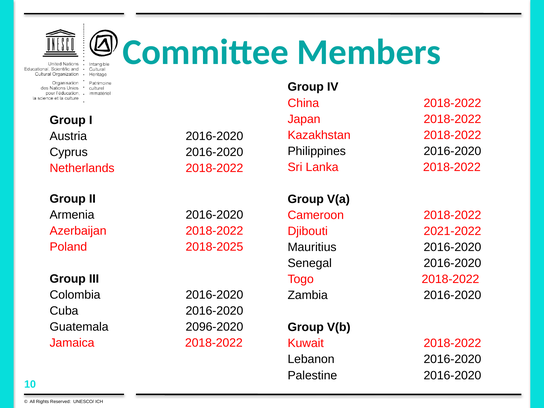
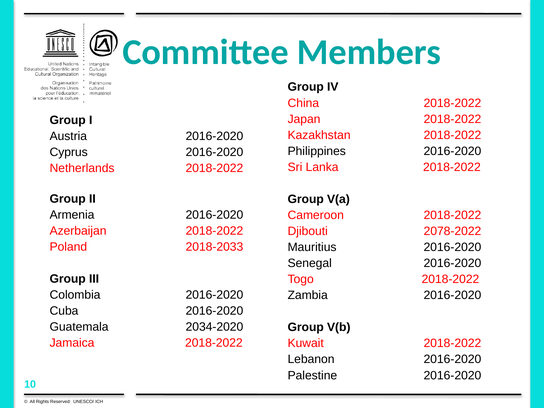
2021-2022: 2021-2022 -> 2078-2022
2018-2025: 2018-2025 -> 2018-2033
2096-2020: 2096-2020 -> 2034-2020
